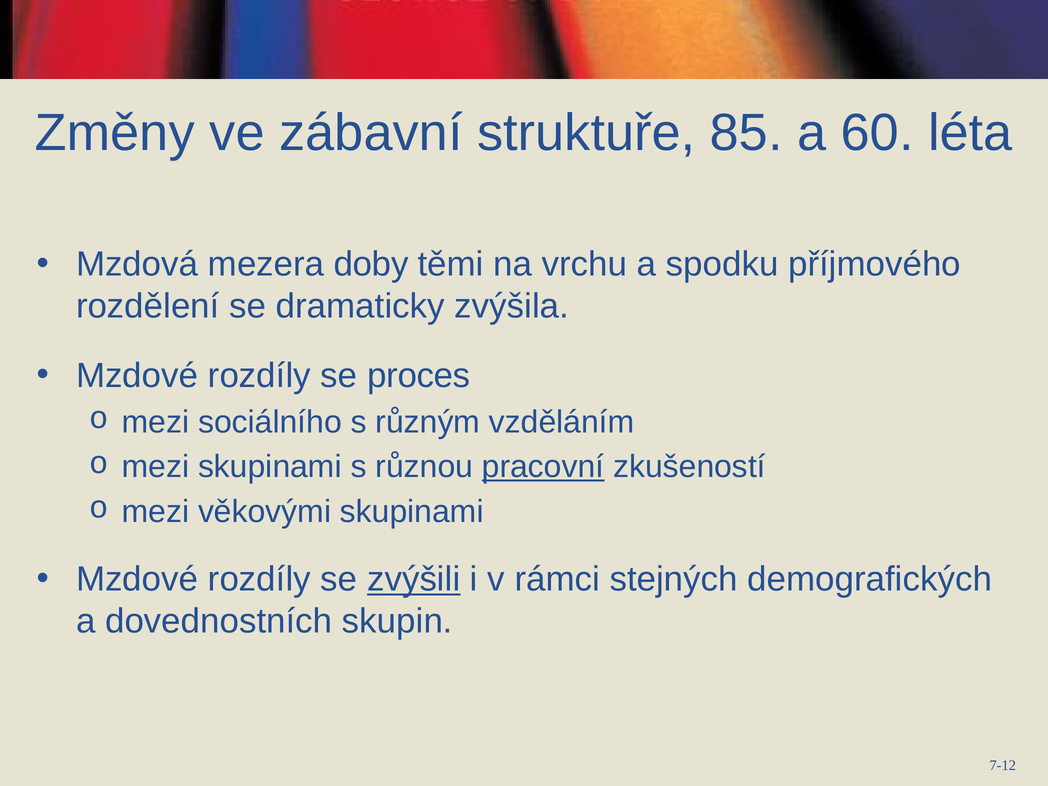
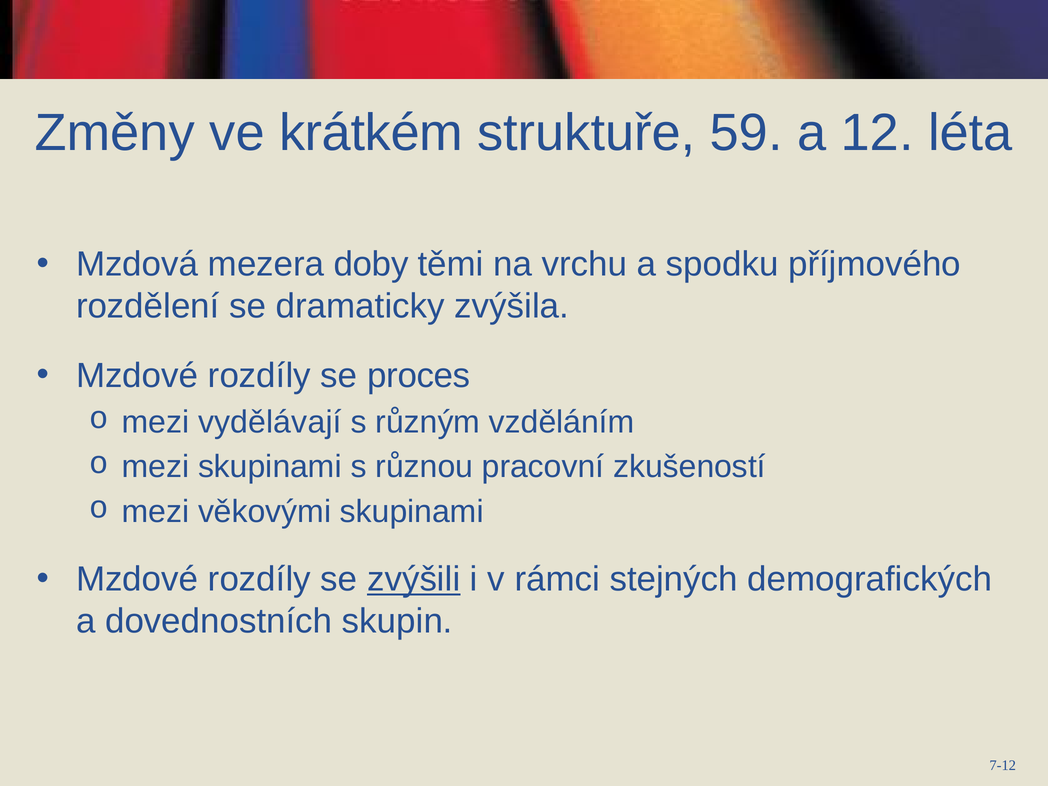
zábavní: zábavní -> krátkém
85: 85 -> 59
60: 60 -> 12
sociálního: sociálního -> vydělávají
pracovní underline: present -> none
